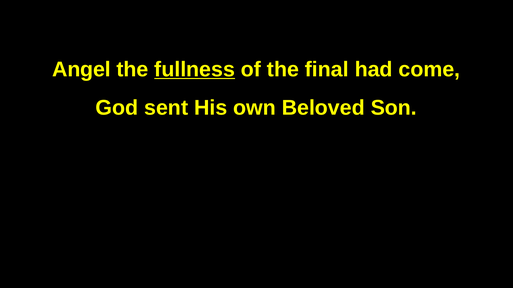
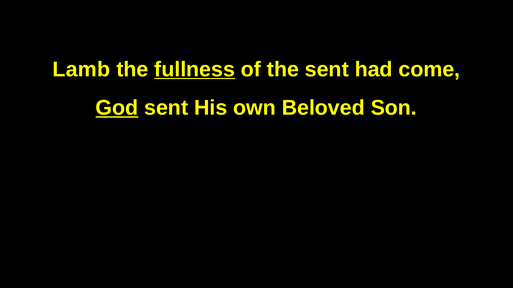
Angel: Angel -> Lamb
the final: final -> sent
God underline: none -> present
